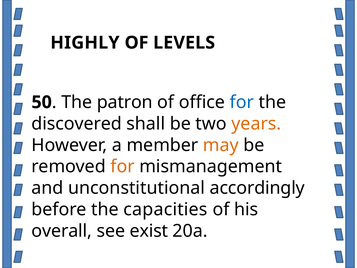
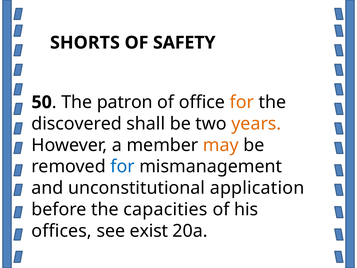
HIGHLY: HIGHLY -> SHORTS
LEVELS: LEVELS -> SAFETY
for at (242, 102) colour: blue -> orange
for at (123, 166) colour: orange -> blue
accordingly: accordingly -> application
overall: overall -> offices
